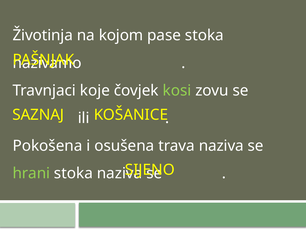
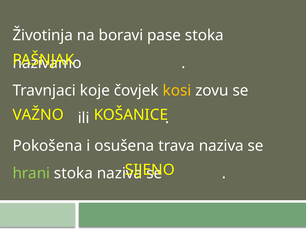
kojom: kojom -> boravi
kosi colour: light green -> yellow
SAZNAJ: SAZNAJ -> VAŽNO
